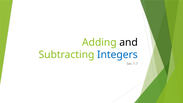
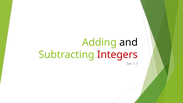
Integers colour: blue -> red
